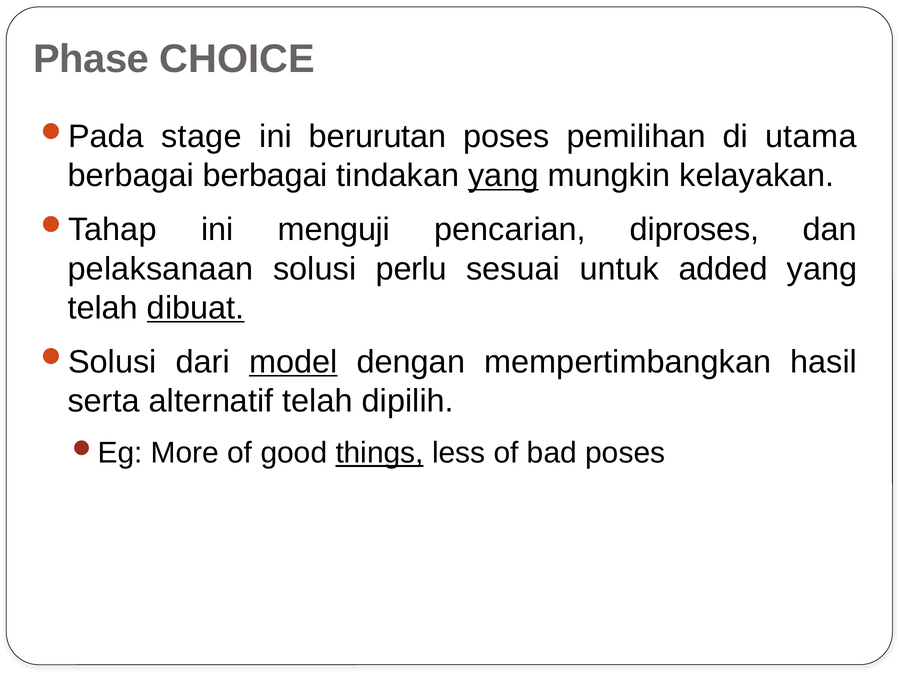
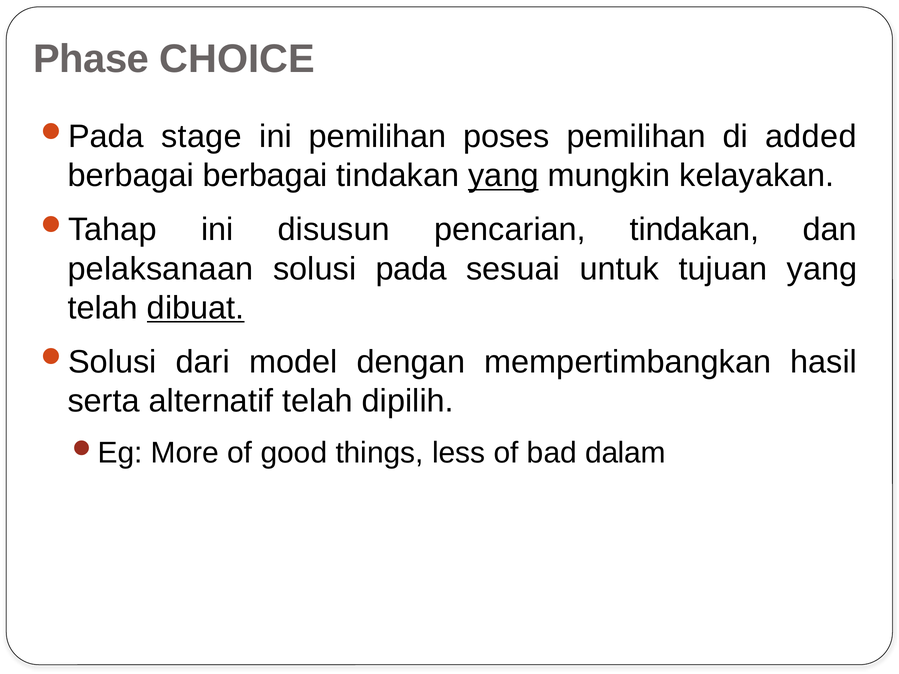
ini berurutan: berurutan -> pemilihan
utama: utama -> added
menguji: menguji -> disusun
pencarian diproses: diproses -> tindakan
perlu: perlu -> pada
added: added -> tujuan
model underline: present -> none
things underline: present -> none
bad poses: poses -> dalam
